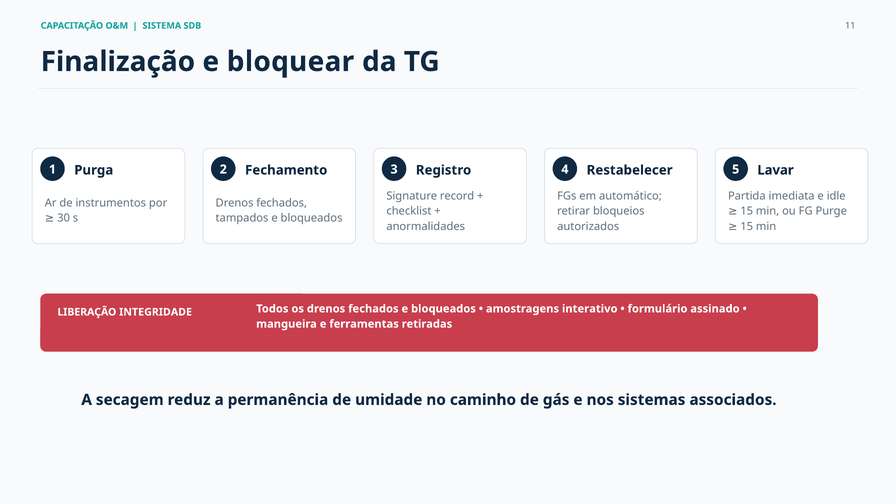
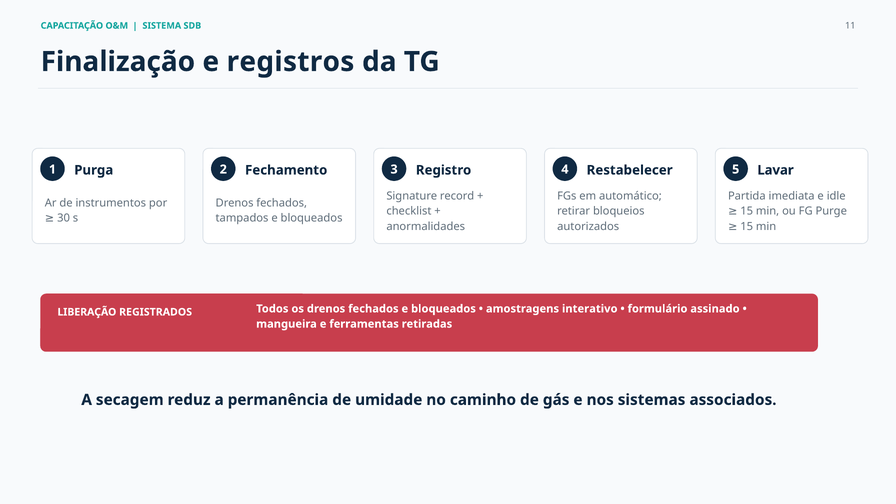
bloquear: bloquear -> registros
INTEGRIDADE: INTEGRIDADE -> REGISTRADOS
